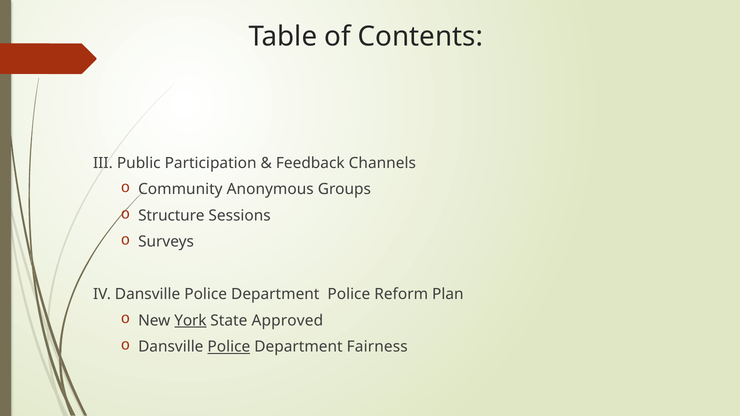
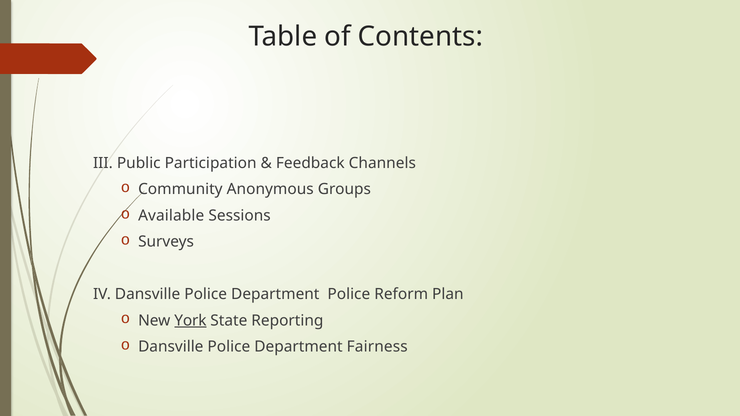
Structure: Structure -> Available
Approved: Approved -> Reporting
Police at (229, 347) underline: present -> none
